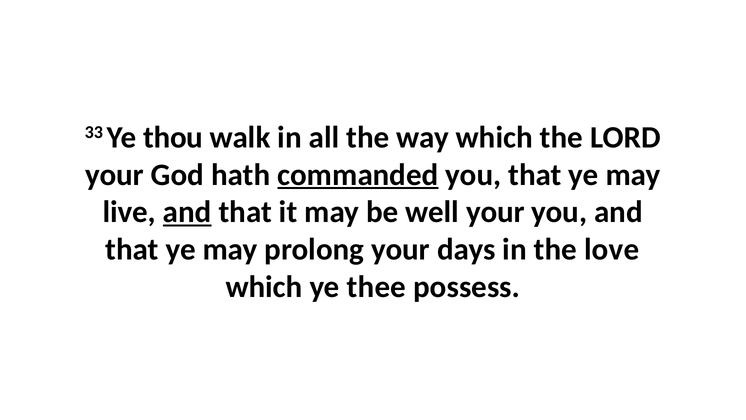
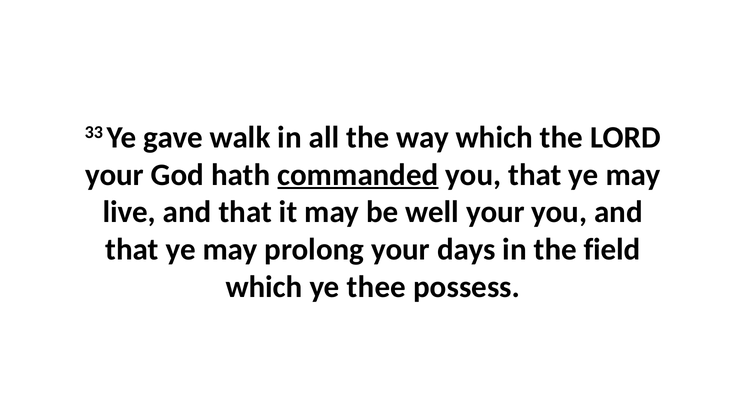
thou: thou -> gave
and at (187, 212) underline: present -> none
love: love -> field
